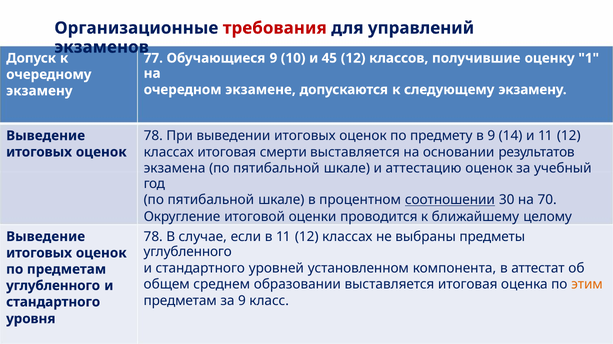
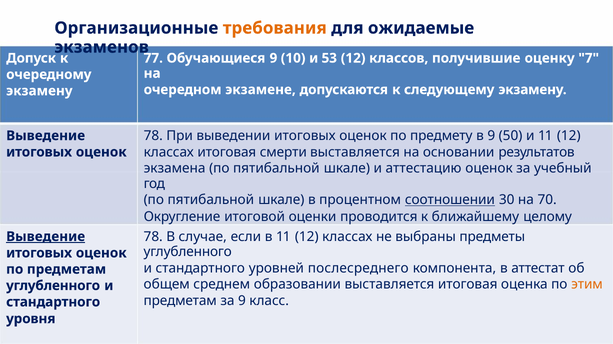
требования colour: red -> orange
управлений: управлений -> ожидаемые
45: 45 -> 53
1: 1 -> 7
14: 14 -> 50
Выведение at (46, 237) underline: none -> present
установленном: установленном -> послесреднего
